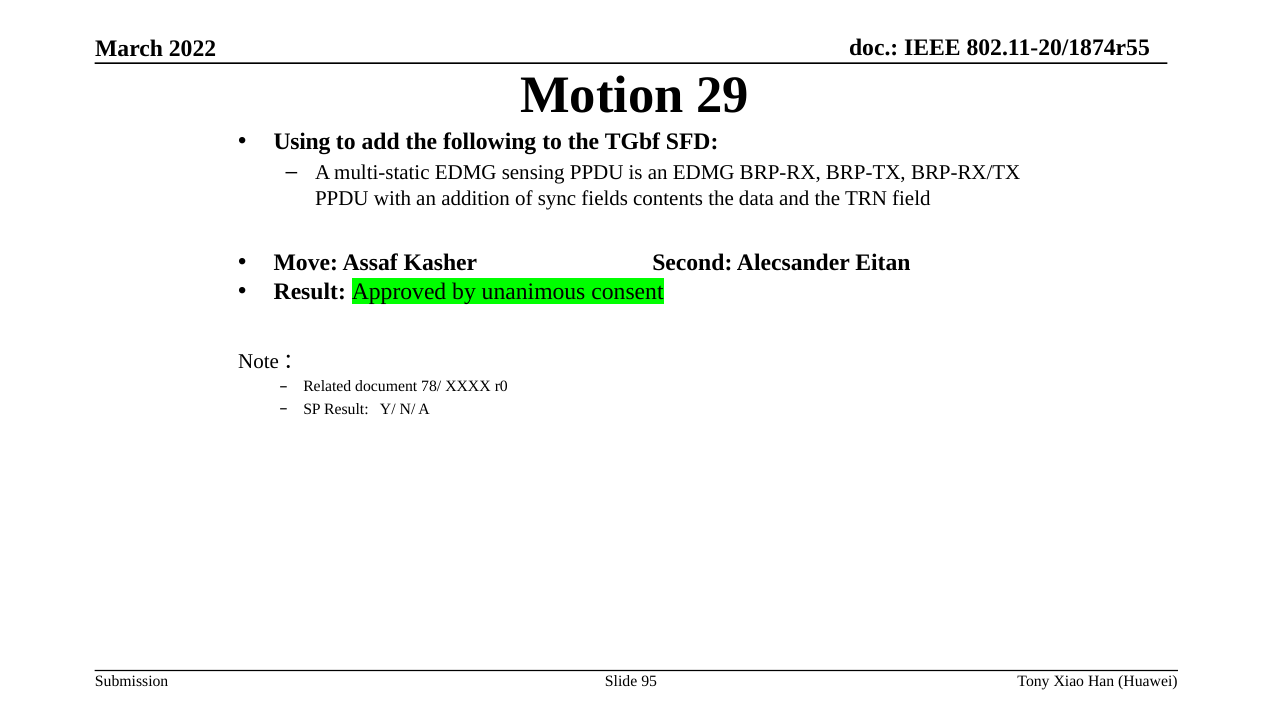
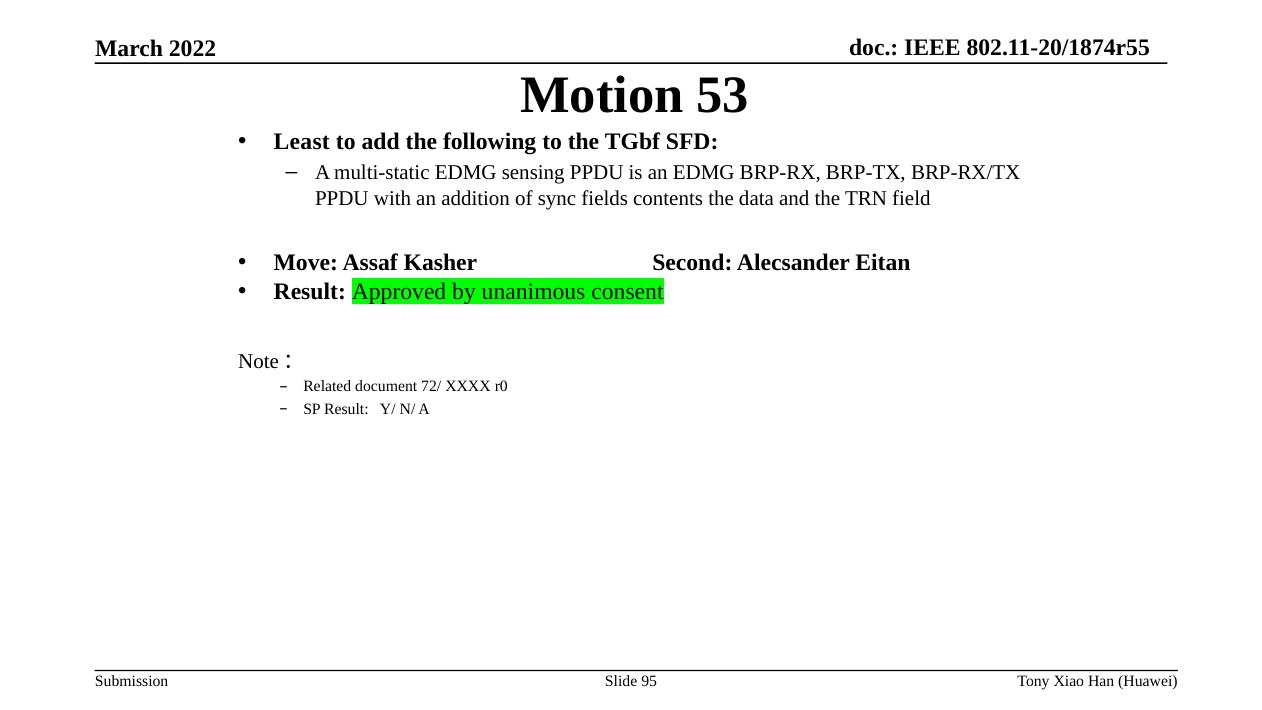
29: 29 -> 53
Using: Using -> Least
78/: 78/ -> 72/
